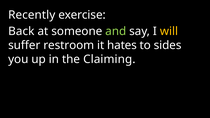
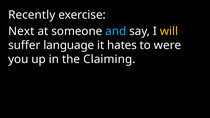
Back: Back -> Next
and colour: light green -> light blue
restroom: restroom -> language
sides: sides -> were
